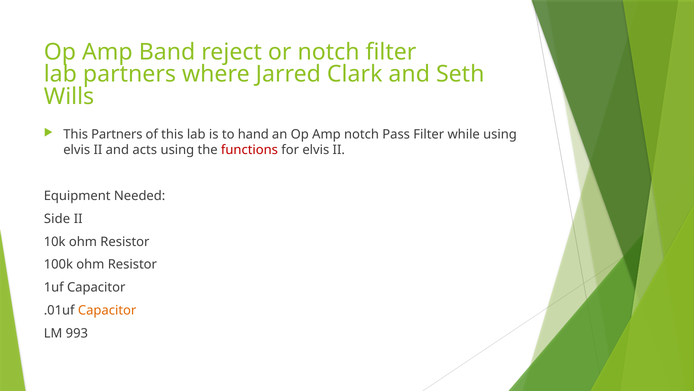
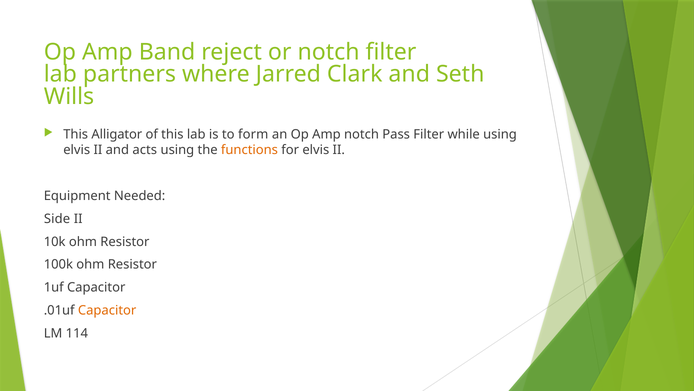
This Partners: Partners -> Alligator
hand: hand -> form
functions colour: red -> orange
993: 993 -> 114
